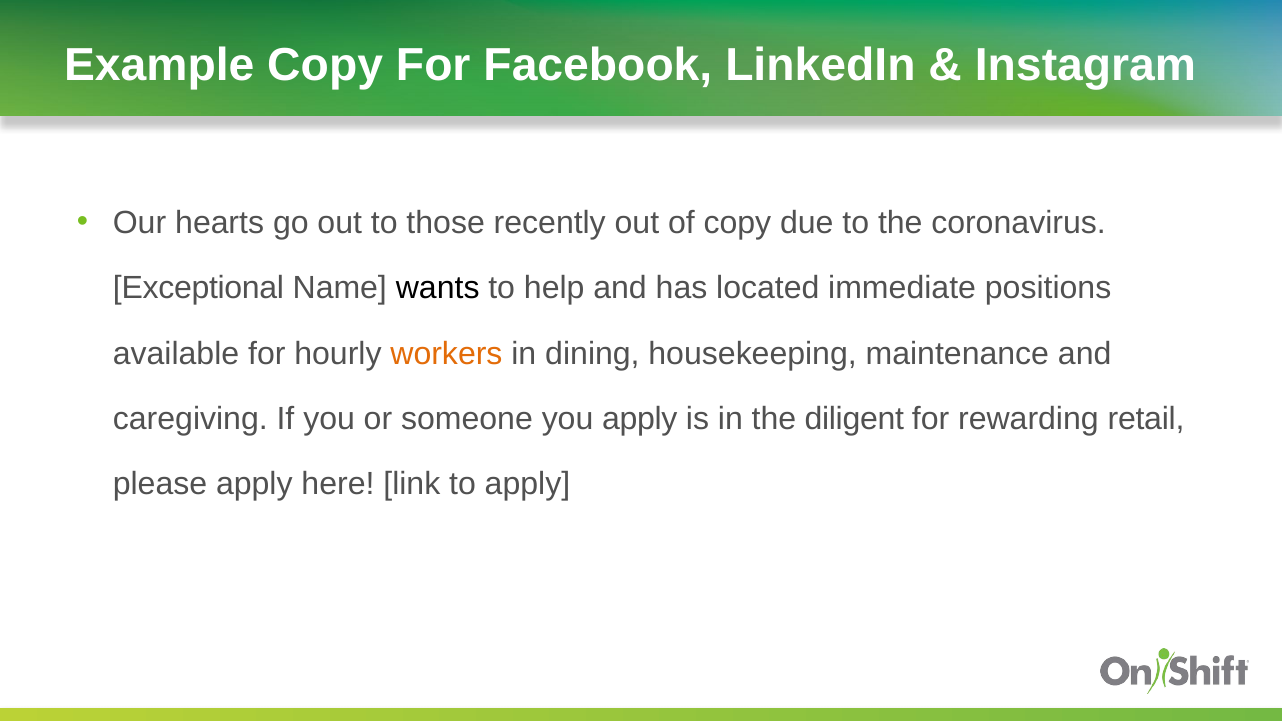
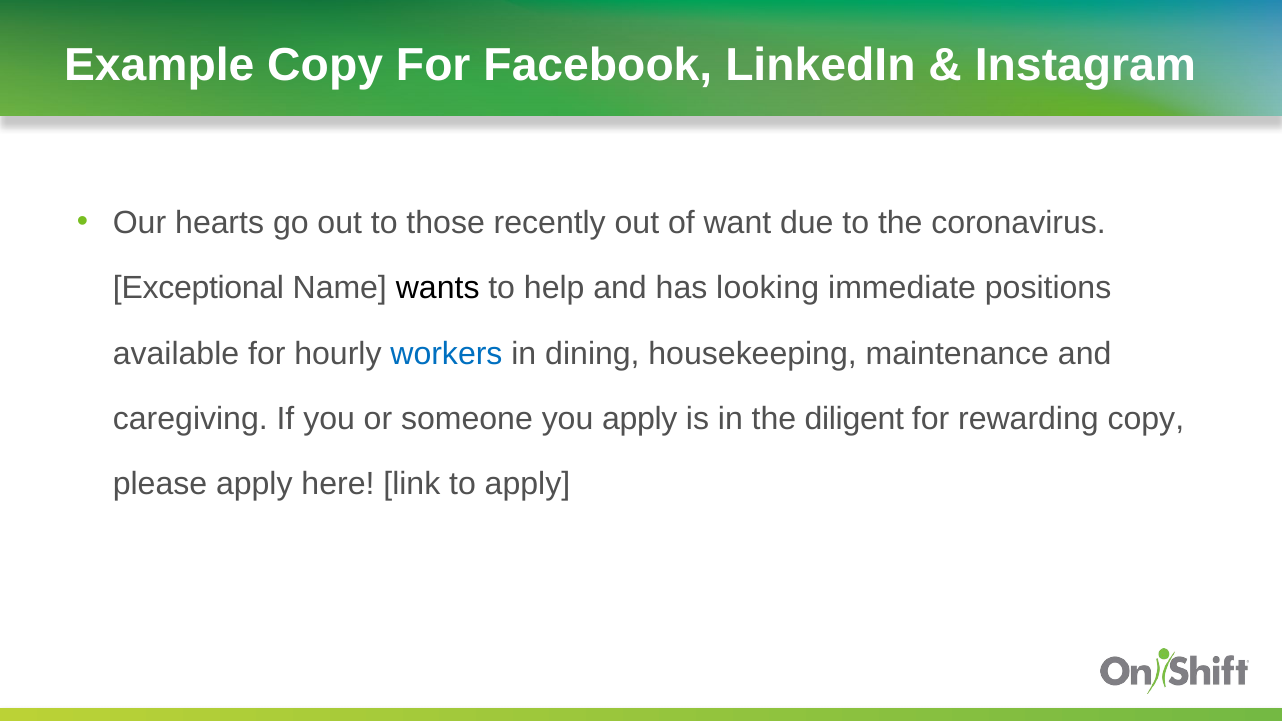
of copy: copy -> want
located: located -> looking
workers colour: orange -> blue
rewarding retail: retail -> copy
